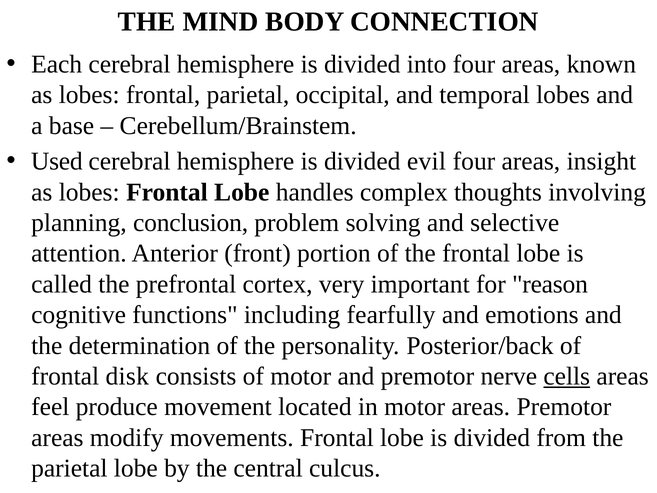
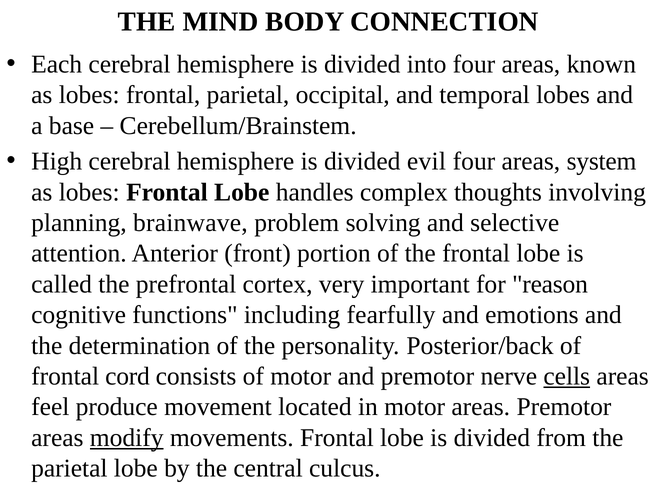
Used: Used -> High
insight: insight -> system
conclusion: conclusion -> brainwave
disk: disk -> cord
modify underline: none -> present
